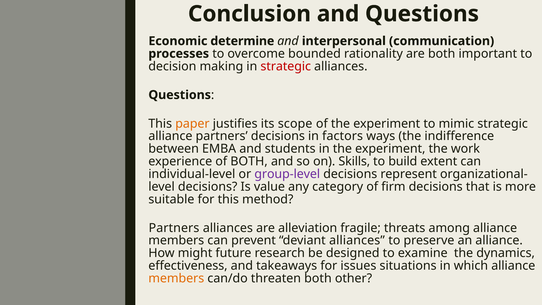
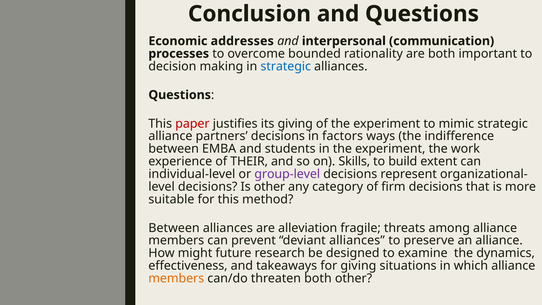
determine: determine -> addresses
strategic at (286, 66) colour: red -> blue
paper colour: orange -> red
its scope: scope -> giving
of BOTH: BOTH -> THEIR
Is value: value -> other
Partners at (174, 228): Partners -> Between
for issues: issues -> giving
